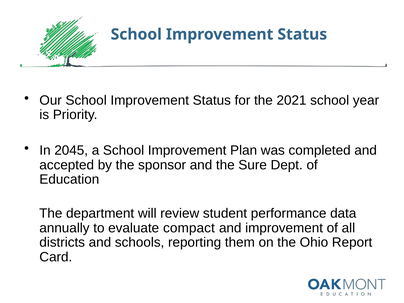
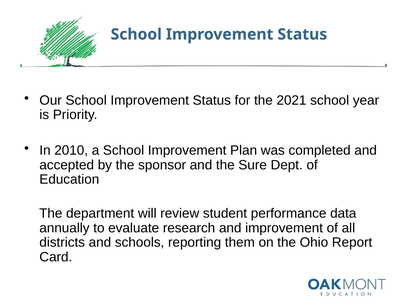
2045: 2045 -> 2010
compact: compact -> research
